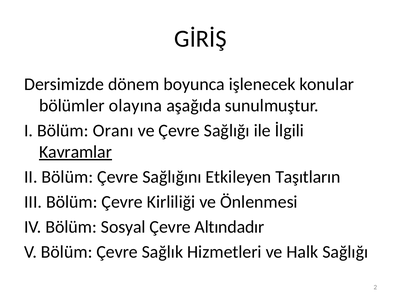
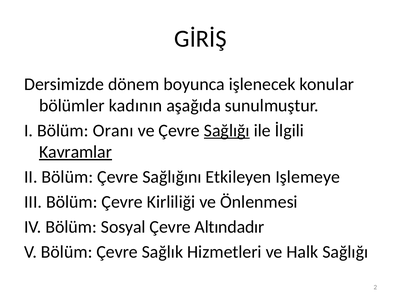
olayına: olayına -> kadının
Sağlığı at (227, 130) underline: none -> present
Taşıtların: Taşıtların -> Işlemeye
